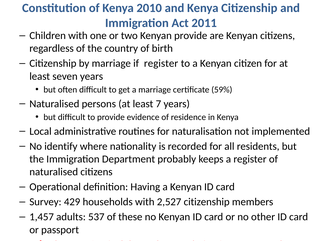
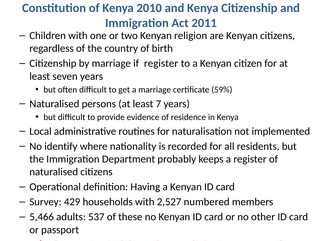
Kenyan provide: provide -> religion
2,527 citizenship: citizenship -> numbered
1,457: 1,457 -> 5,466
